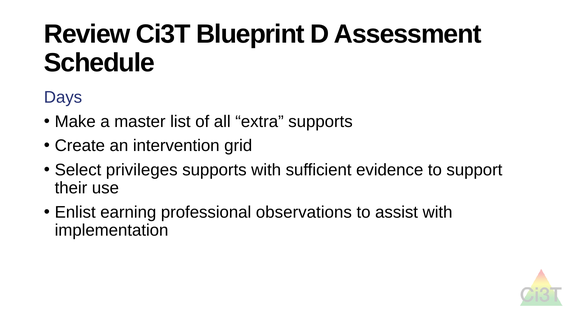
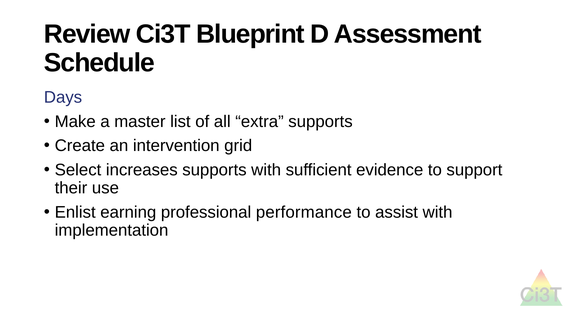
privileges: privileges -> increases
observations: observations -> performance
